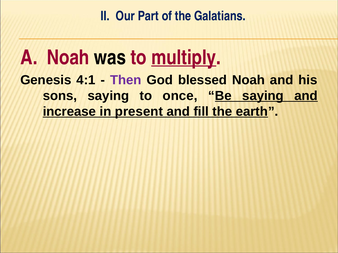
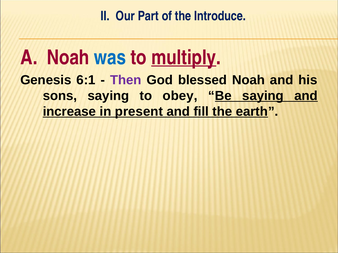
Galatians: Galatians -> Introduce
was colour: black -> blue
4:1: 4:1 -> 6:1
once: once -> obey
